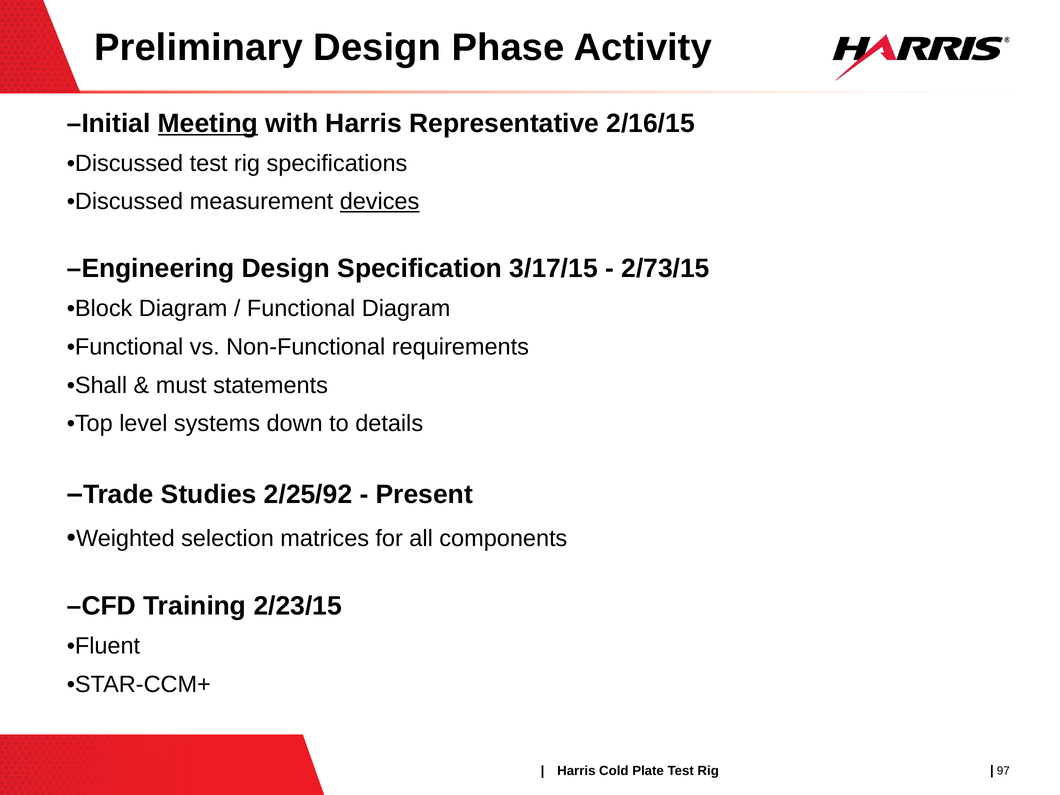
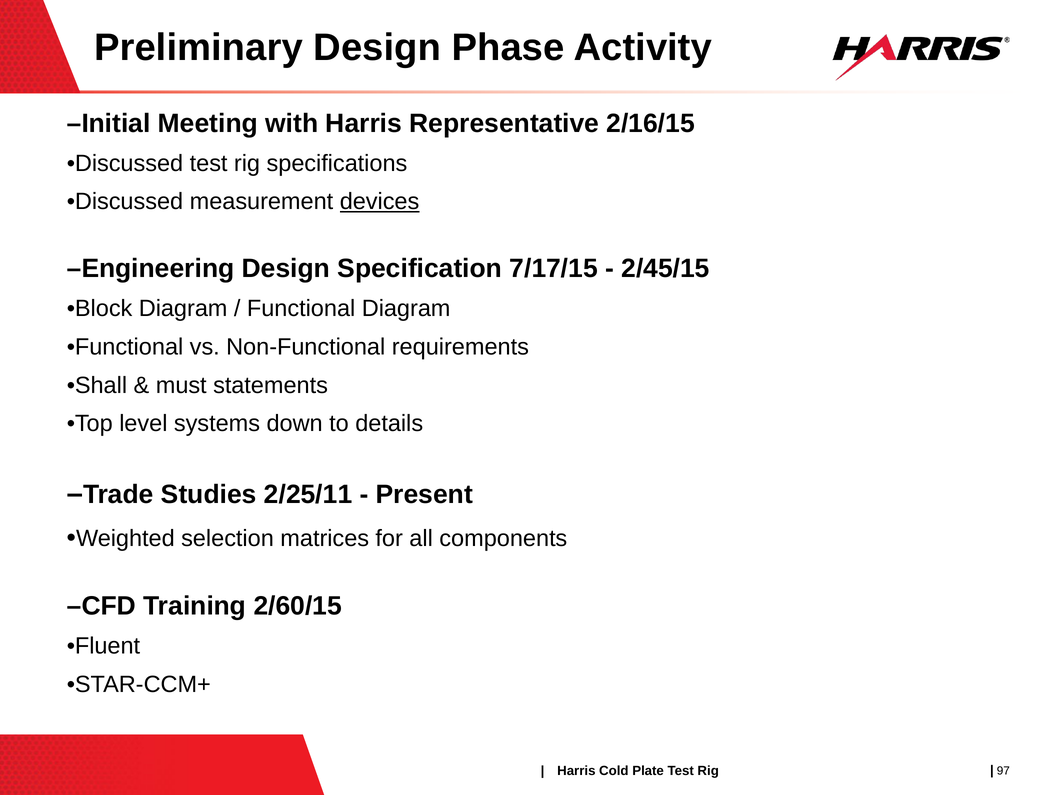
Meeting underline: present -> none
3/17/15: 3/17/15 -> 7/17/15
2/73/15: 2/73/15 -> 2/45/15
2/25/92: 2/25/92 -> 2/25/11
2/23/15: 2/23/15 -> 2/60/15
